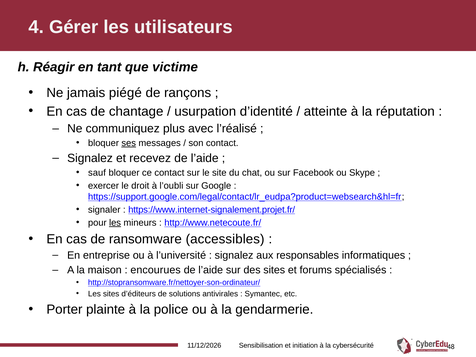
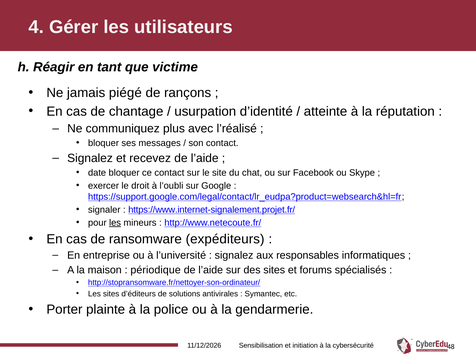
ses underline: present -> none
sauf: sauf -> date
accessibles: accessibles -> expéditeurs
encourues: encourues -> périodique
